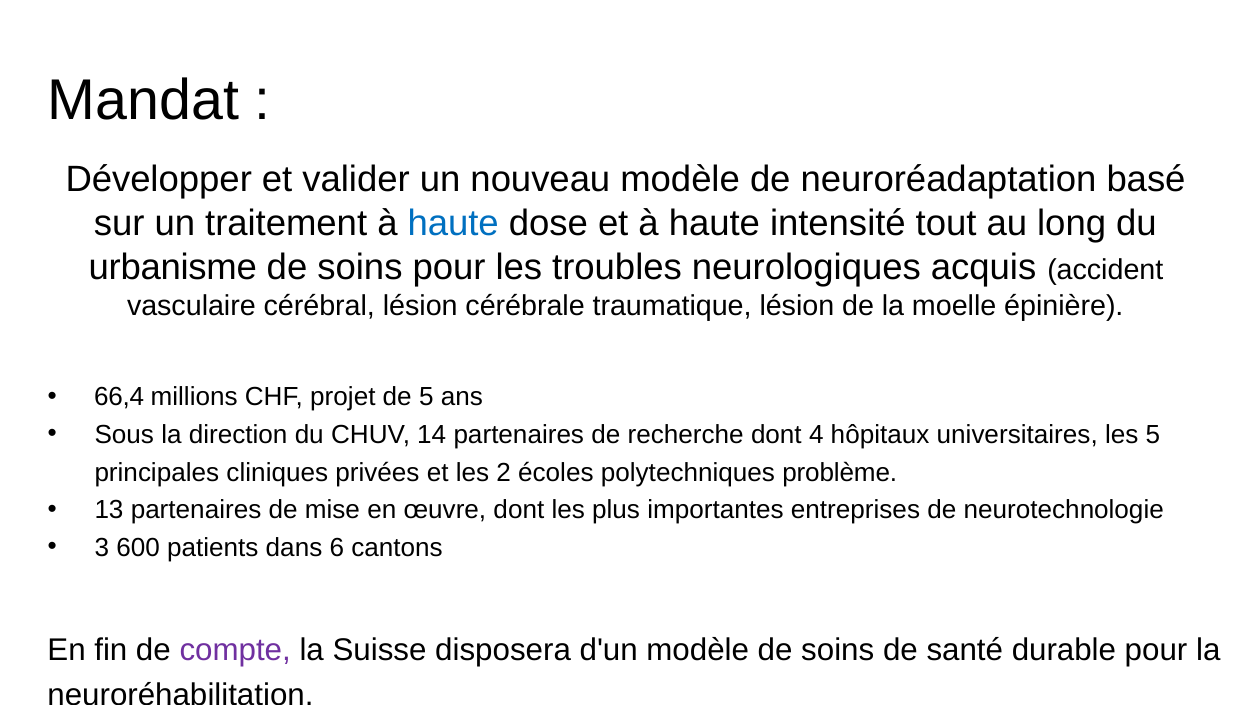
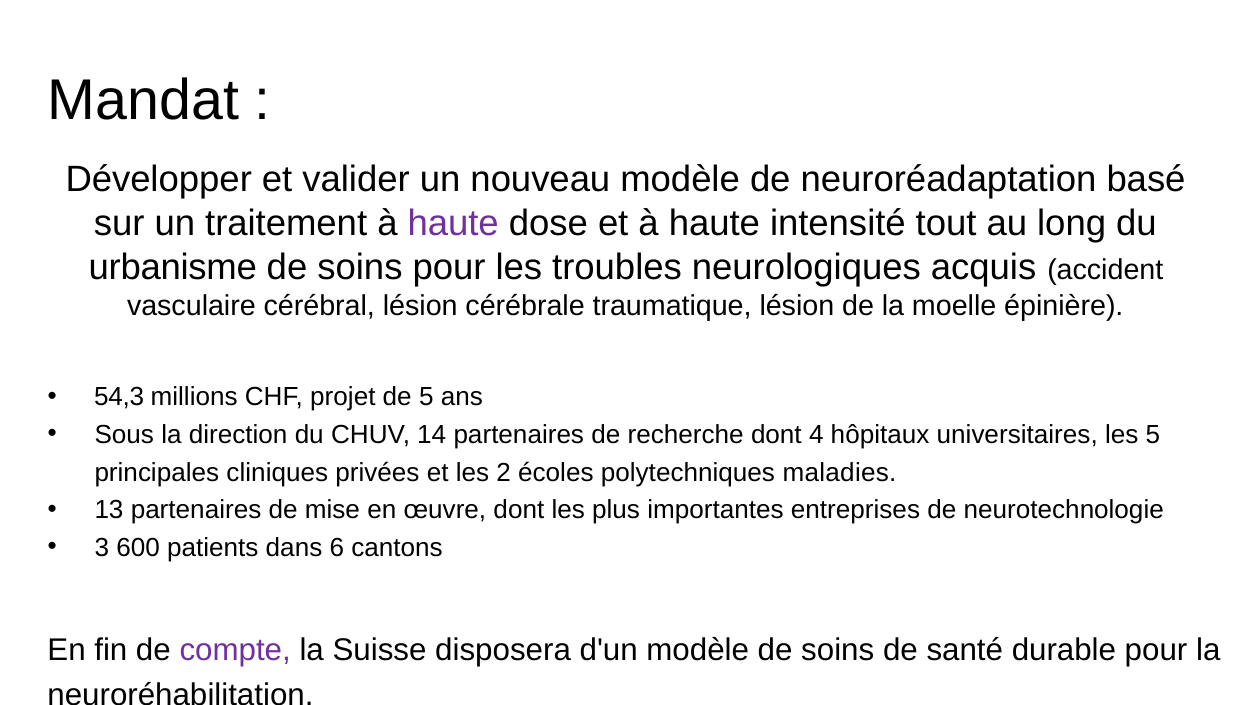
haute at (453, 223) colour: blue -> purple
66,4: 66,4 -> 54,3
problème: problème -> maladies
